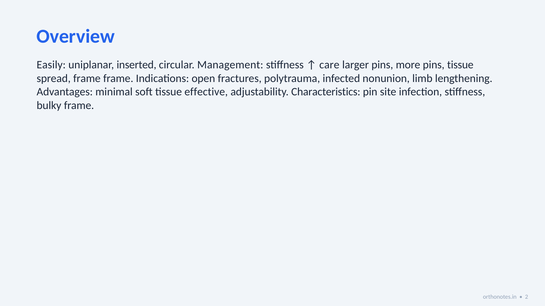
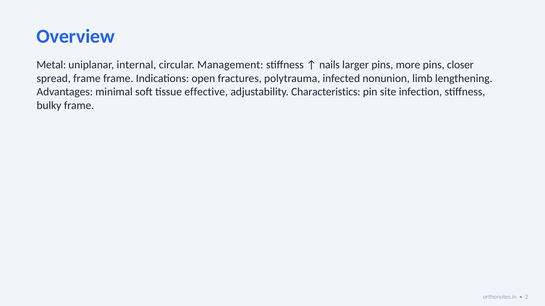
Easily: Easily -> Metal
inserted: inserted -> internal
care: care -> nails
pins tissue: tissue -> closer
